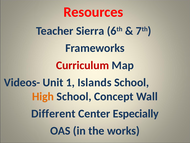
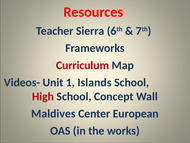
High colour: orange -> red
Different: Different -> Maldives
Especially: Especially -> European
